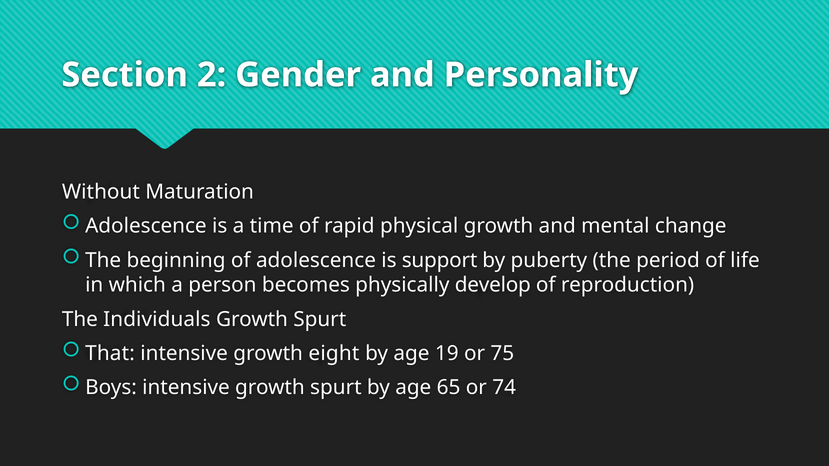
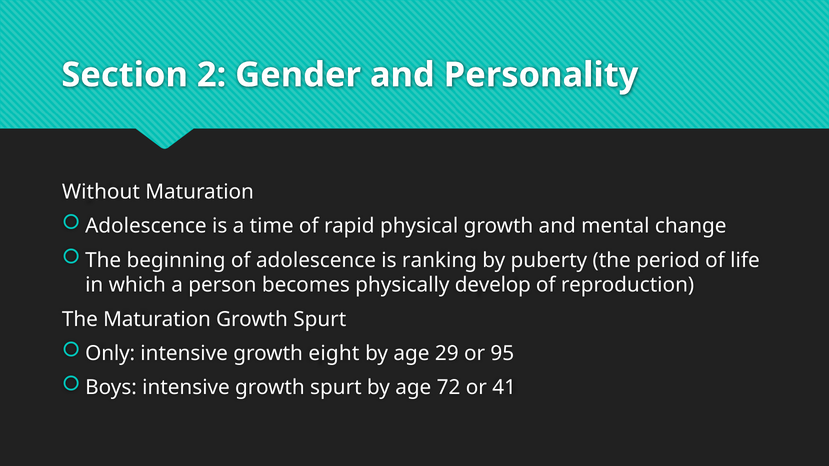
support: support -> ranking
The Individuals: Individuals -> Maturation
That: That -> Only
19: 19 -> 29
75: 75 -> 95
65: 65 -> 72
74: 74 -> 41
